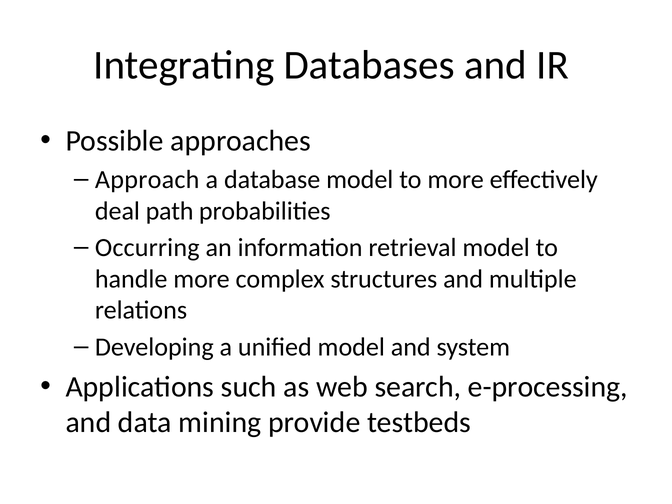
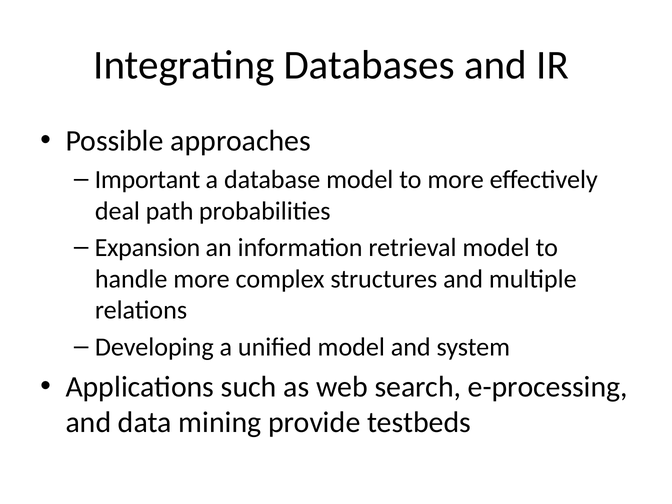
Approach: Approach -> Important
Occurring: Occurring -> Expansion
